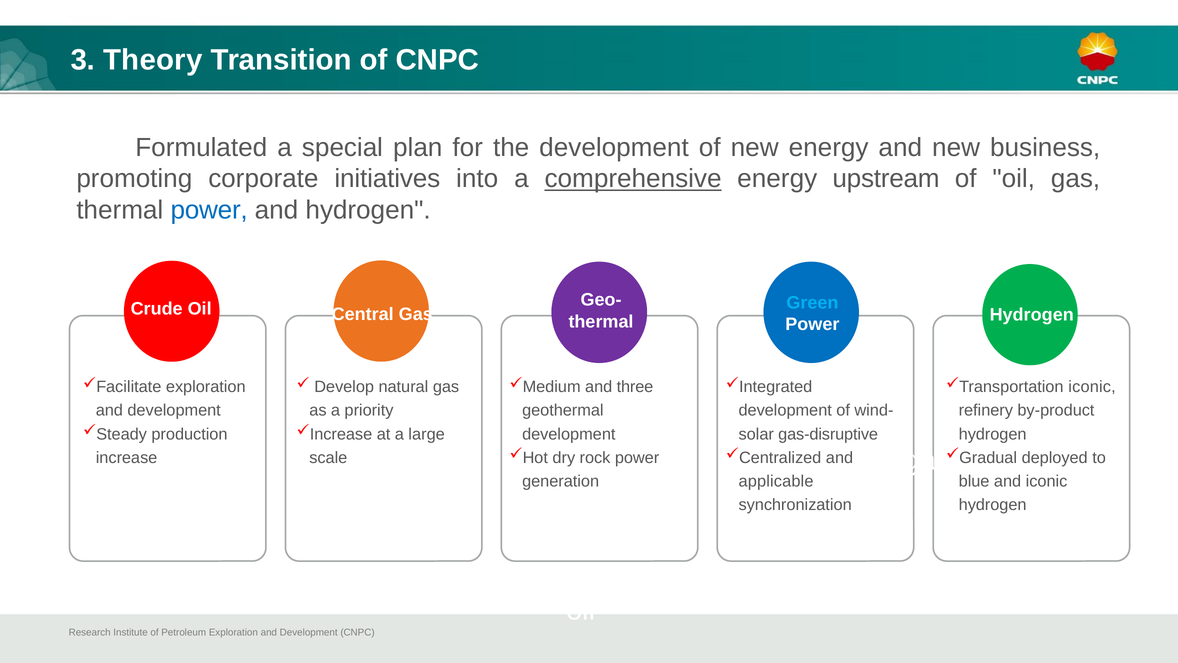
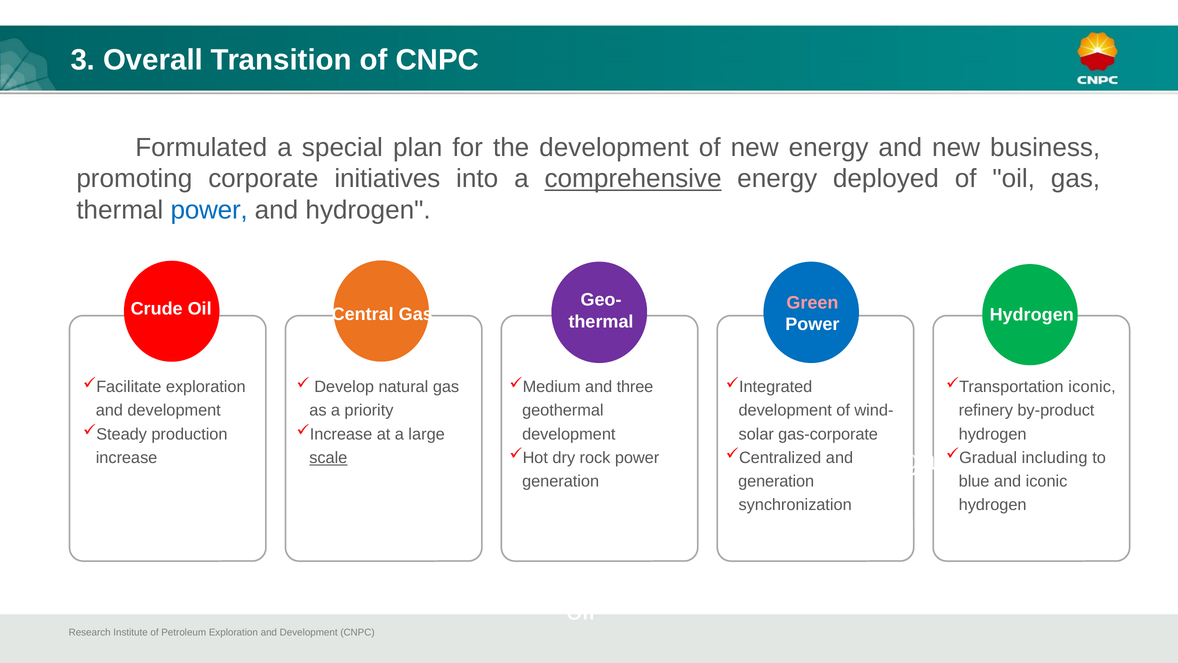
Theory: Theory -> Overall
upstream: upstream -> deployed
Green colour: light blue -> pink
gas-disruptive: gas-disruptive -> gas-corporate
deployed: deployed -> including
scale underline: none -> present
applicable at (776, 481): applicable -> generation
